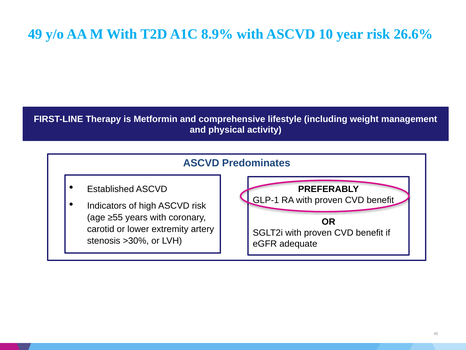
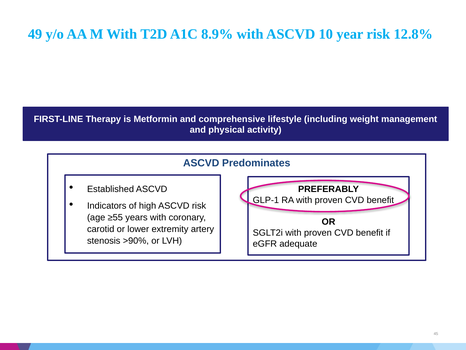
26.6%: 26.6% -> 12.8%
>30%: >30% -> >90%
